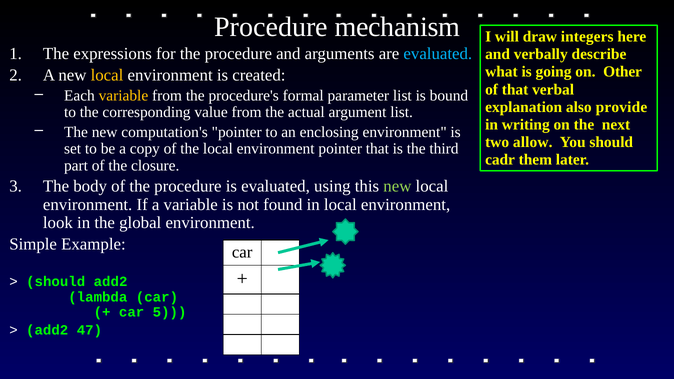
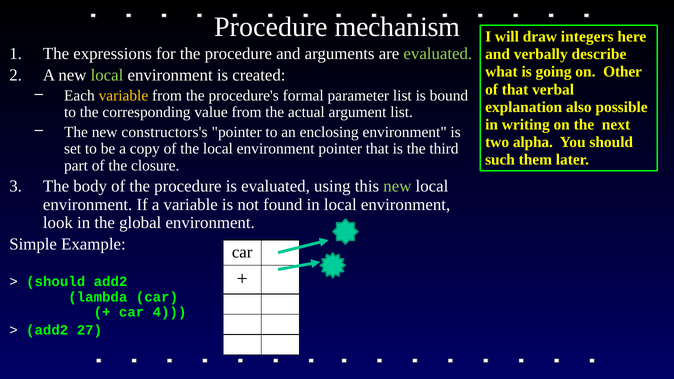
evaluated at (438, 54) colour: light blue -> light green
local at (107, 75) colour: yellow -> light green
provide: provide -> possible
computation's: computation's -> constructors's
allow: allow -> alpha
cadr: cadr -> such
5: 5 -> 4
47: 47 -> 27
